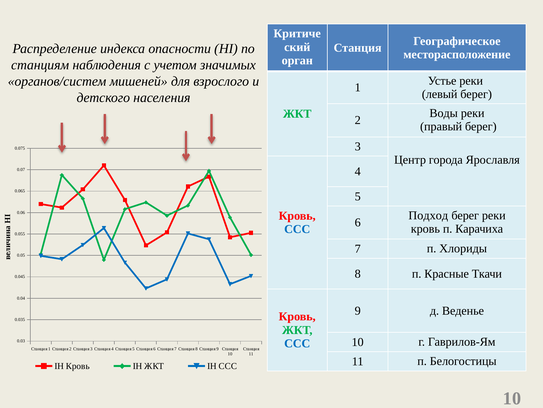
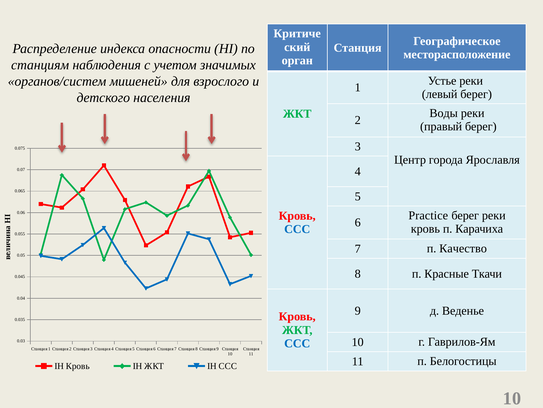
Подход: Подход -> Practice
Хлориды: Хлориды -> Качество
